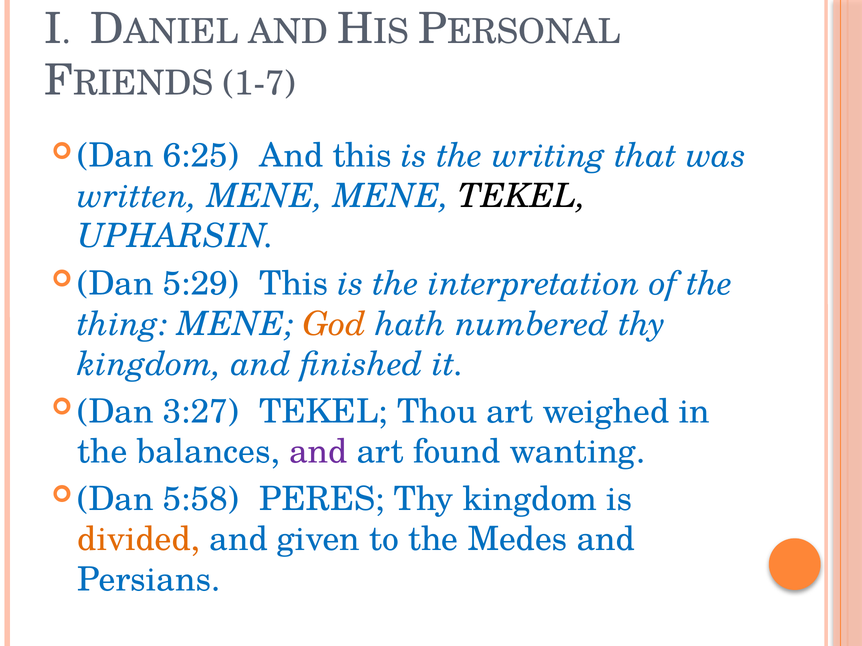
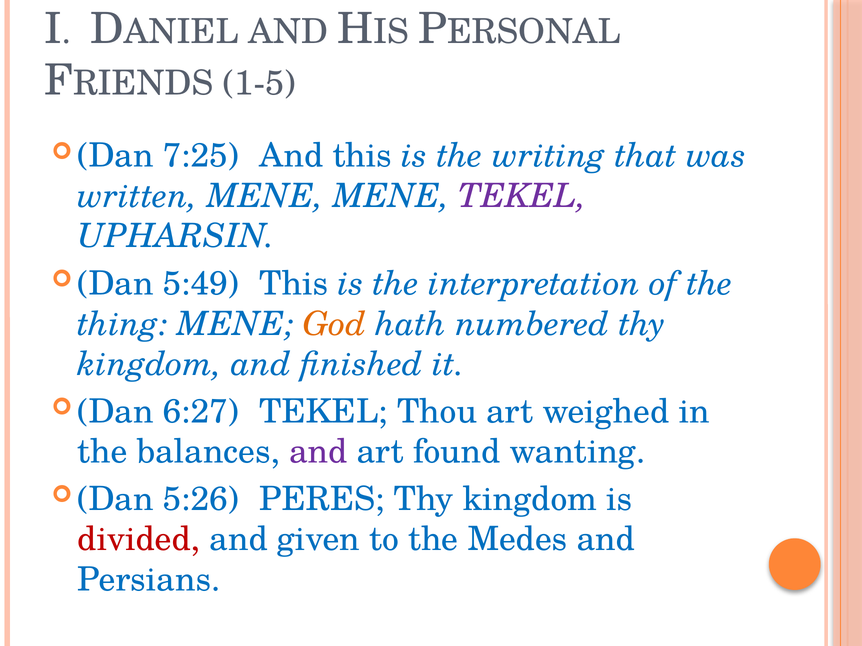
1-7: 1-7 -> 1-5
6:25: 6:25 -> 7:25
TEKEL at (522, 196) colour: black -> purple
5:29: 5:29 -> 5:49
3:27: 3:27 -> 6:27
5:58: 5:58 -> 5:26
divided colour: orange -> red
